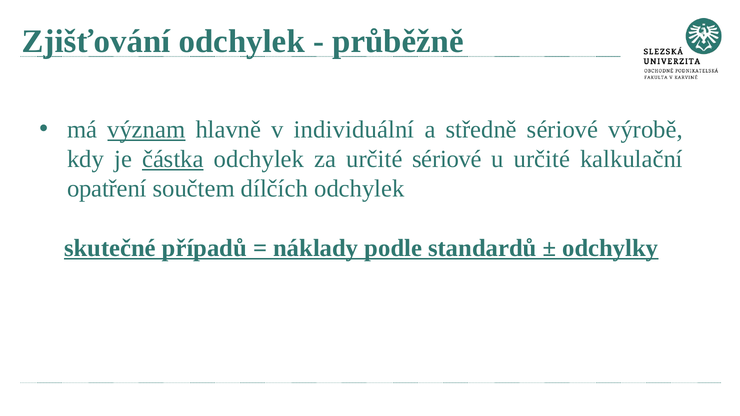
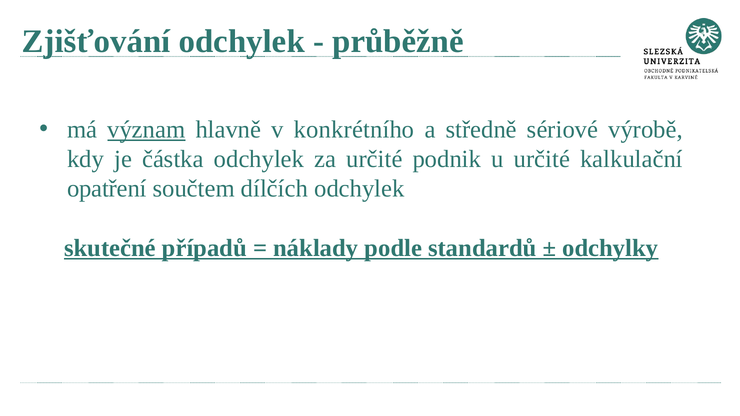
individuální: individuální -> konkrétního
částka underline: present -> none
určité sériové: sériové -> podnik
